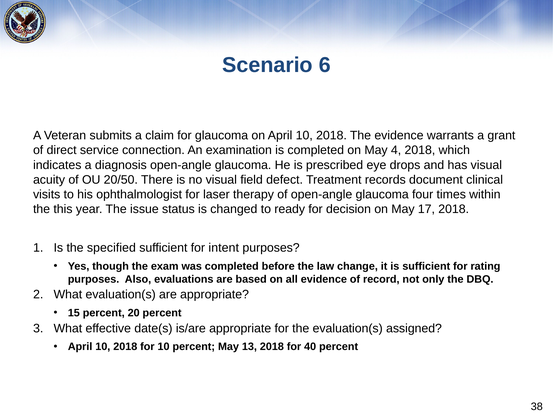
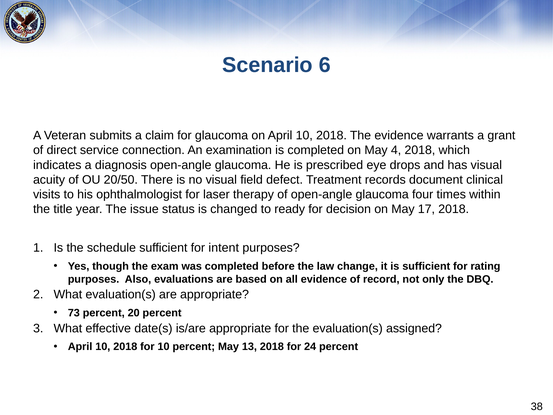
this: this -> title
specified: specified -> schedule
15: 15 -> 73
40: 40 -> 24
